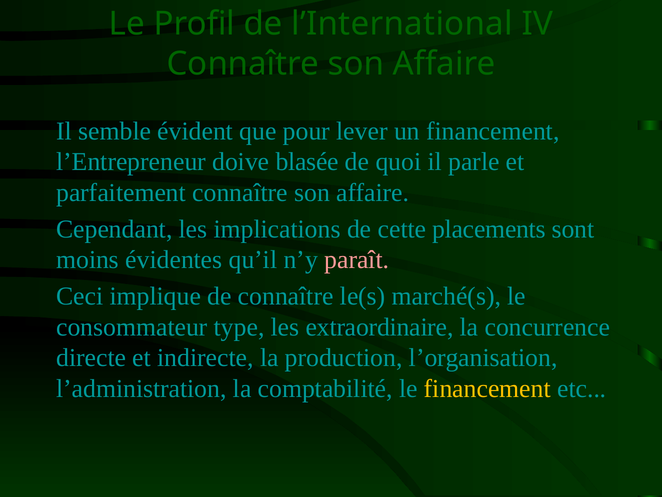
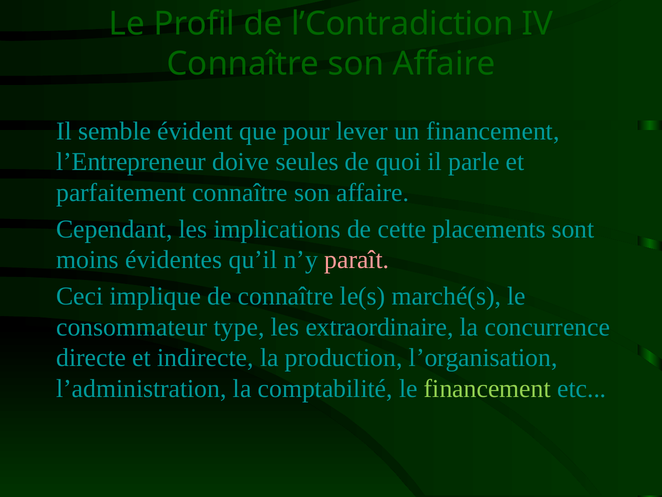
l’International: l’International -> l’Contradiction
blasée: blasée -> seules
financement at (487, 388) colour: yellow -> light green
